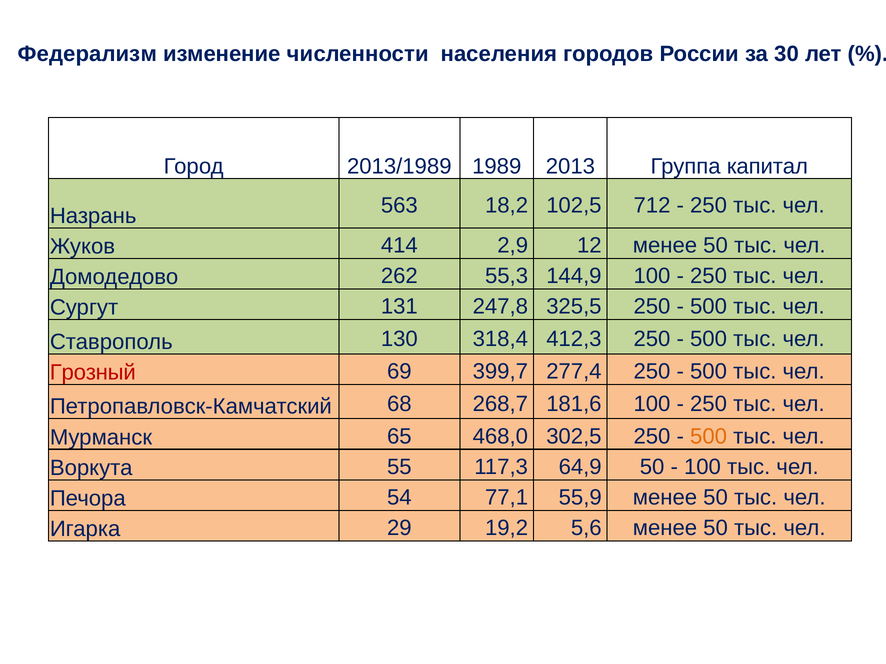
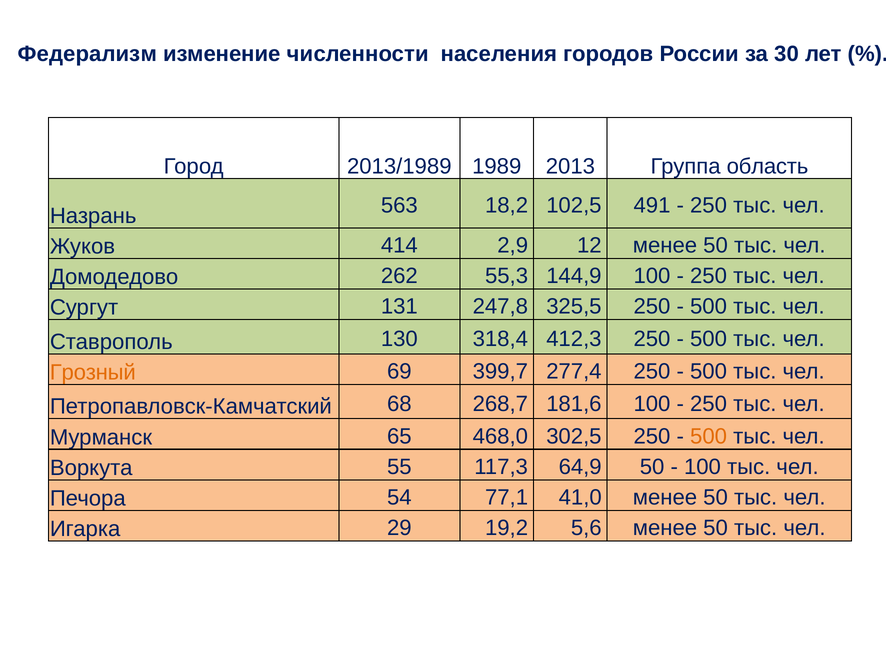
капитал: капитал -> область
712: 712 -> 491
Грозный colour: red -> orange
55,9: 55,9 -> 41,0
